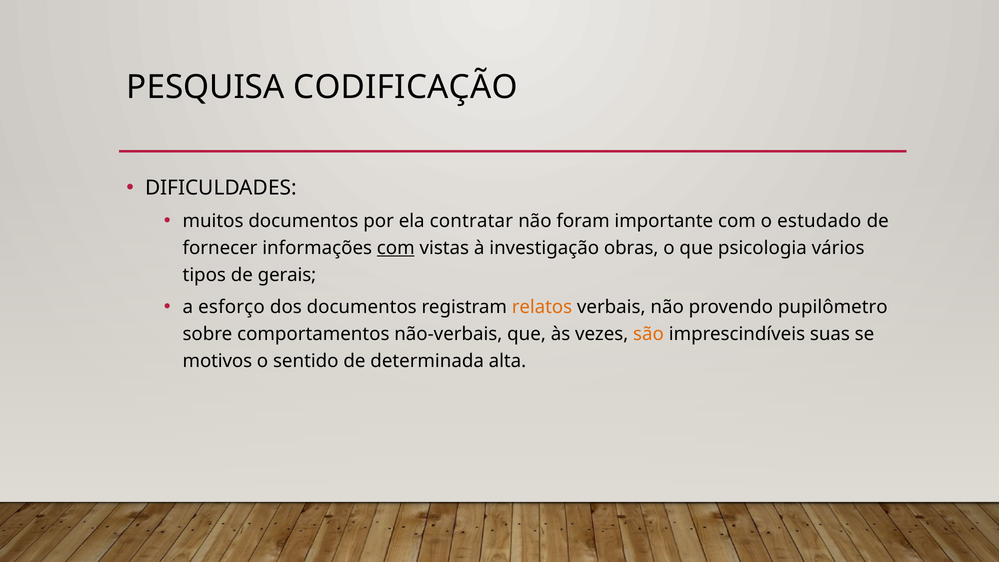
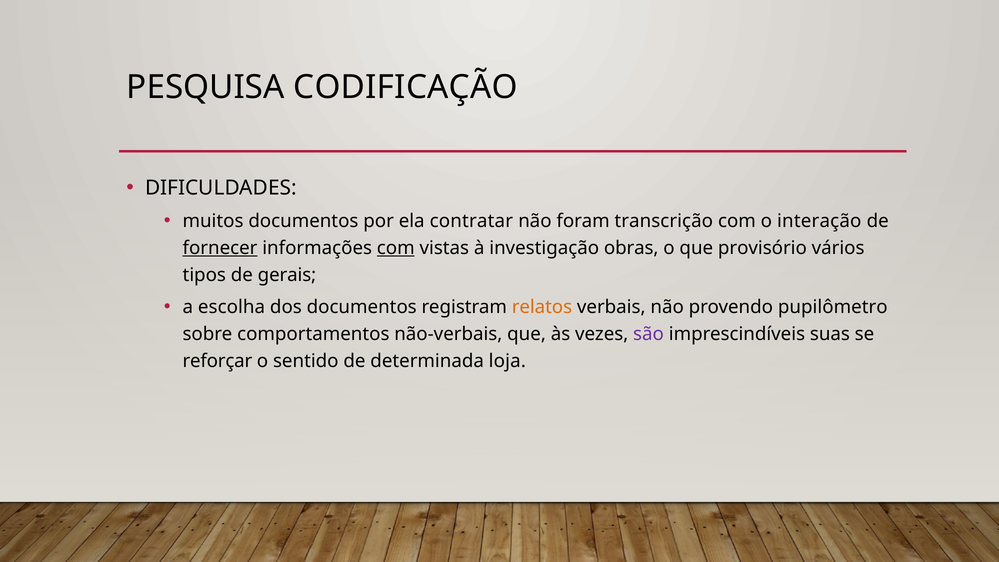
importante: importante -> transcrição
estudado: estudado -> interação
fornecer underline: none -> present
psicologia: psicologia -> provisório
esforço: esforço -> escolha
são colour: orange -> purple
motivos: motivos -> reforçar
alta: alta -> loja
